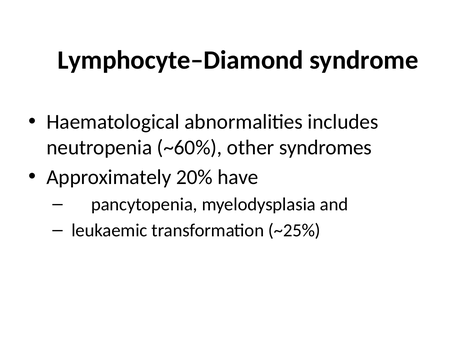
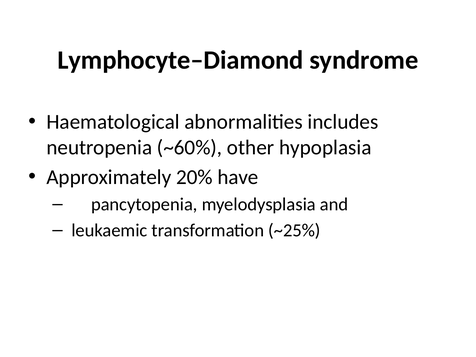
syndromes: syndromes -> hypoplasia
